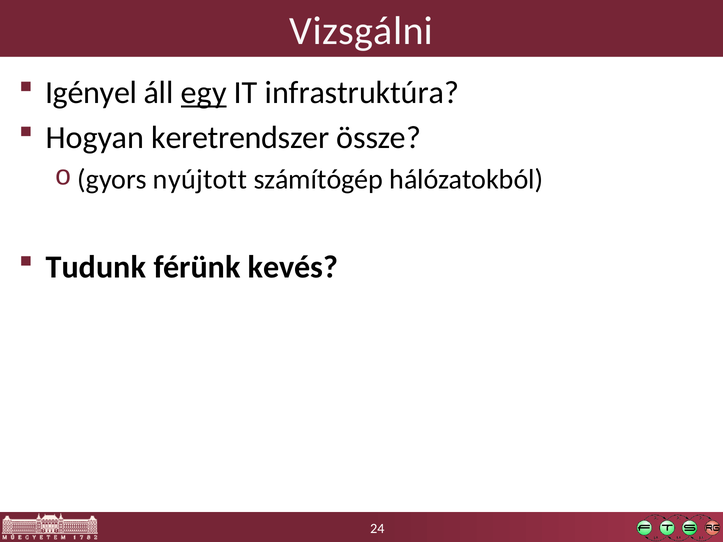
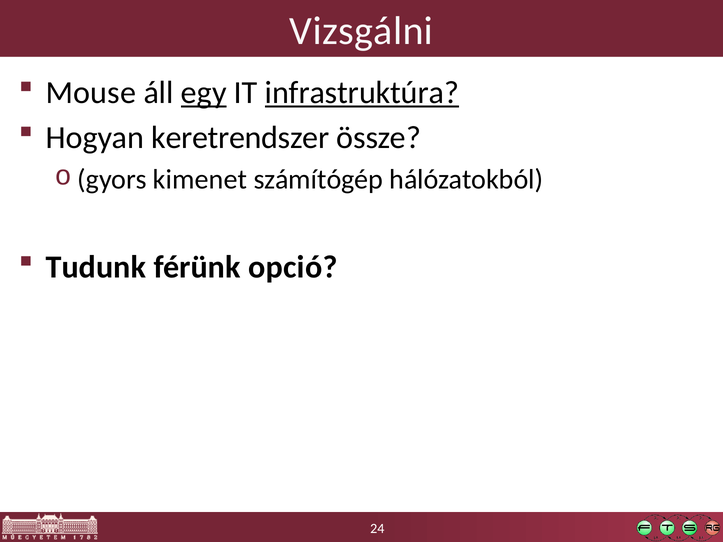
Igényel: Igényel -> Mouse
infrastruktúra underline: none -> present
nyújtott: nyújtott -> kimenet
kevés: kevés -> opció
